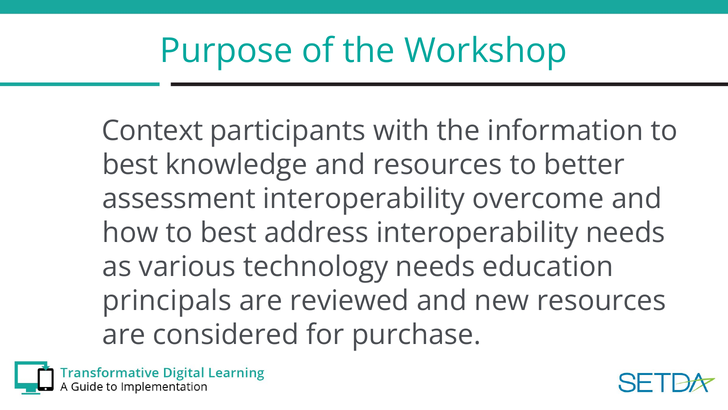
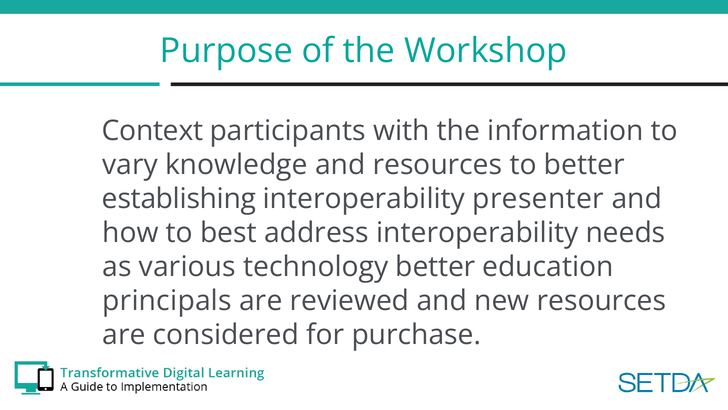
best at (130, 165): best -> vary
assessment: assessment -> establishing
overcome: overcome -> presenter
technology needs: needs -> better
